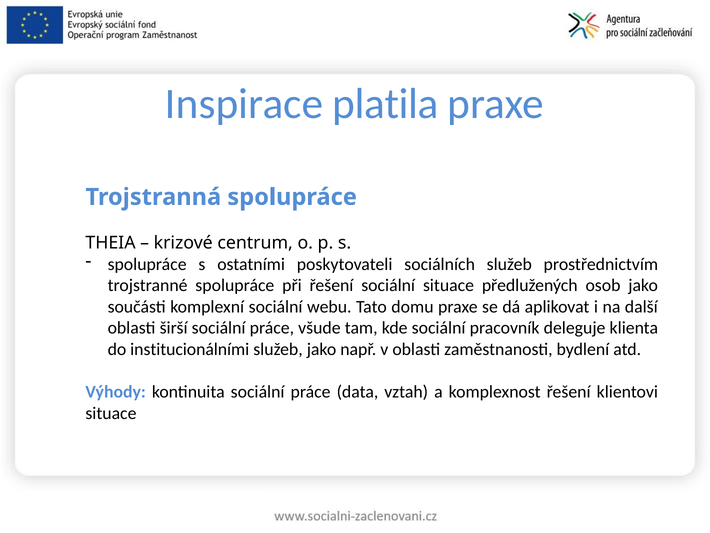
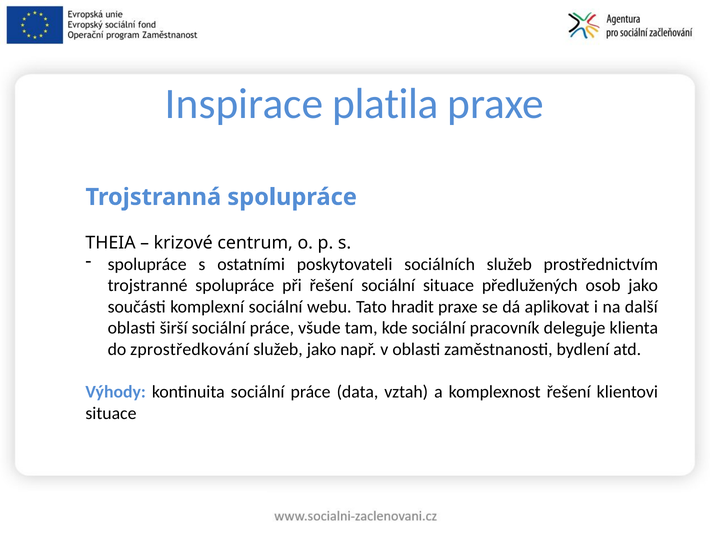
domu: domu -> hradit
institucionálními: institucionálními -> zprostředkování
